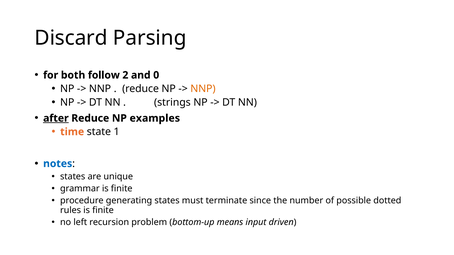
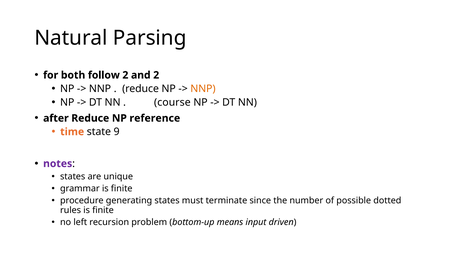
Discard: Discard -> Natural
and 0: 0 -> 2
strings: strings -> course
after underline: present -> none
examples: examples -> reference
1: 1 -> 9
notes colour: blue -> purple
